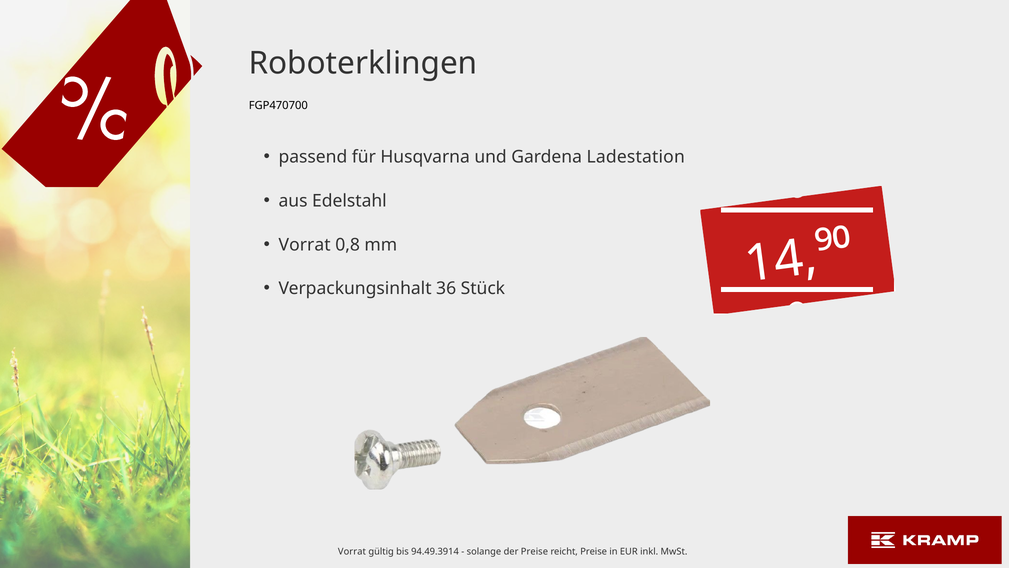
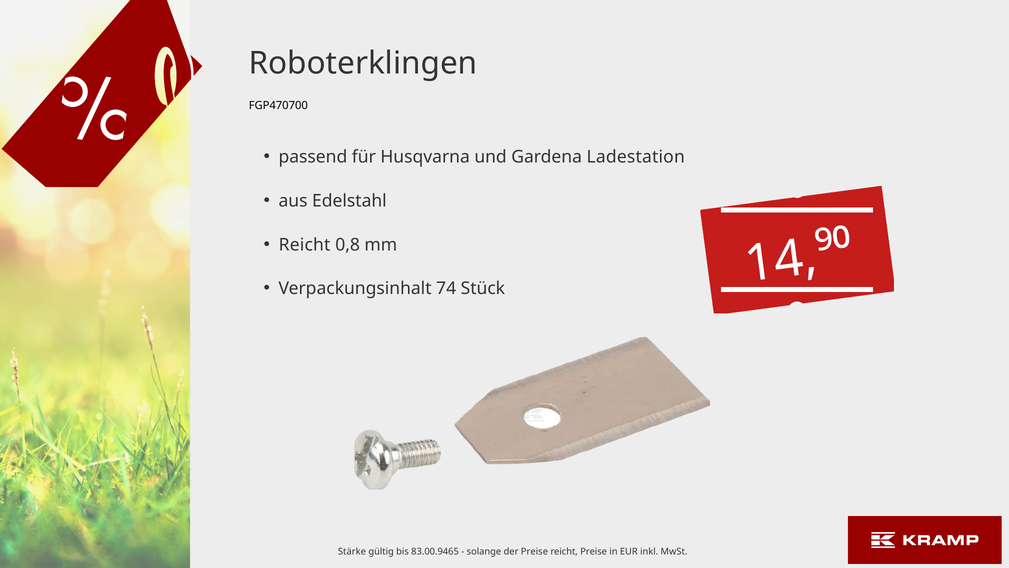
Vorrat at (305, 245): Vorrat -> Reicht
36: 36 -> 74
Vorrat at (352, 551): Vorrat -> Stärke
94.49.3914: 94.49.3914 -> 83.00.9465
